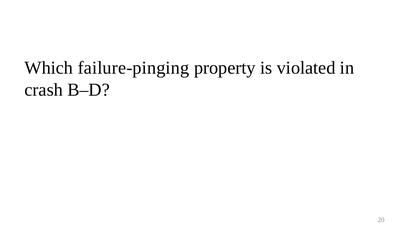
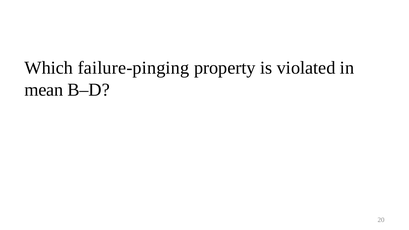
crash: crash -> mean
